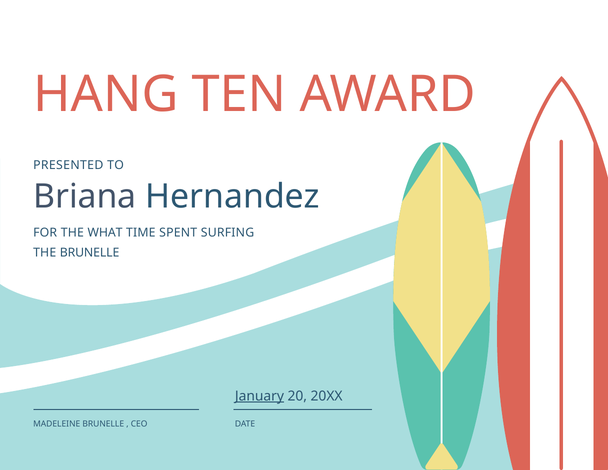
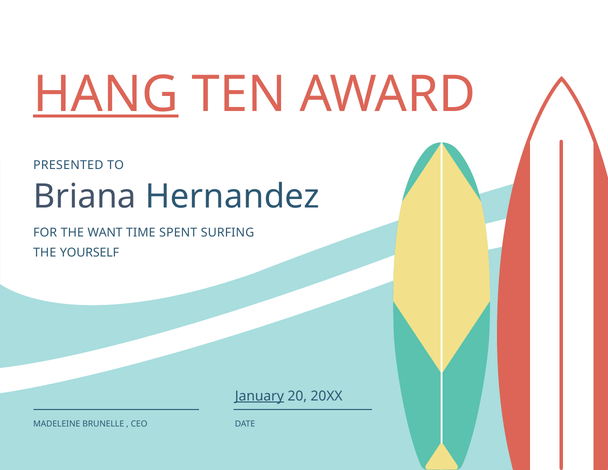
HANG underline: none -> present
WHAT: WHAT -> WANT
THE BRUNELLE: BRUNELLE -> YOURSELF
